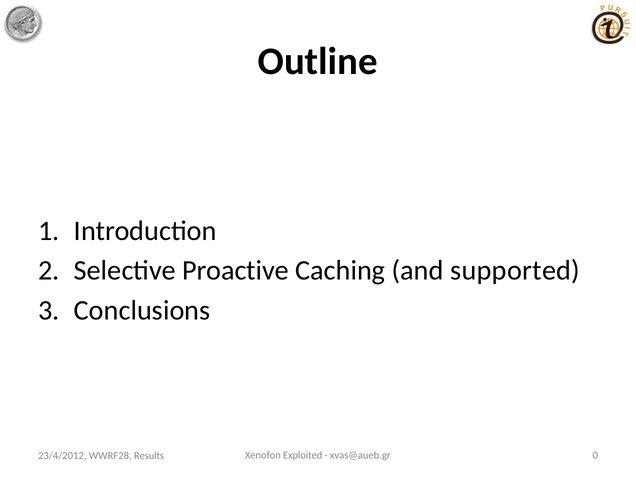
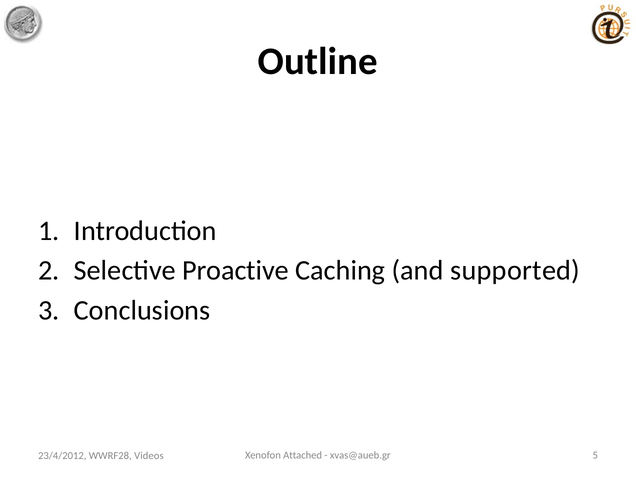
Exploited: Exploited -> Attached
0: 0 -> 5
Results: Results -> Videos
